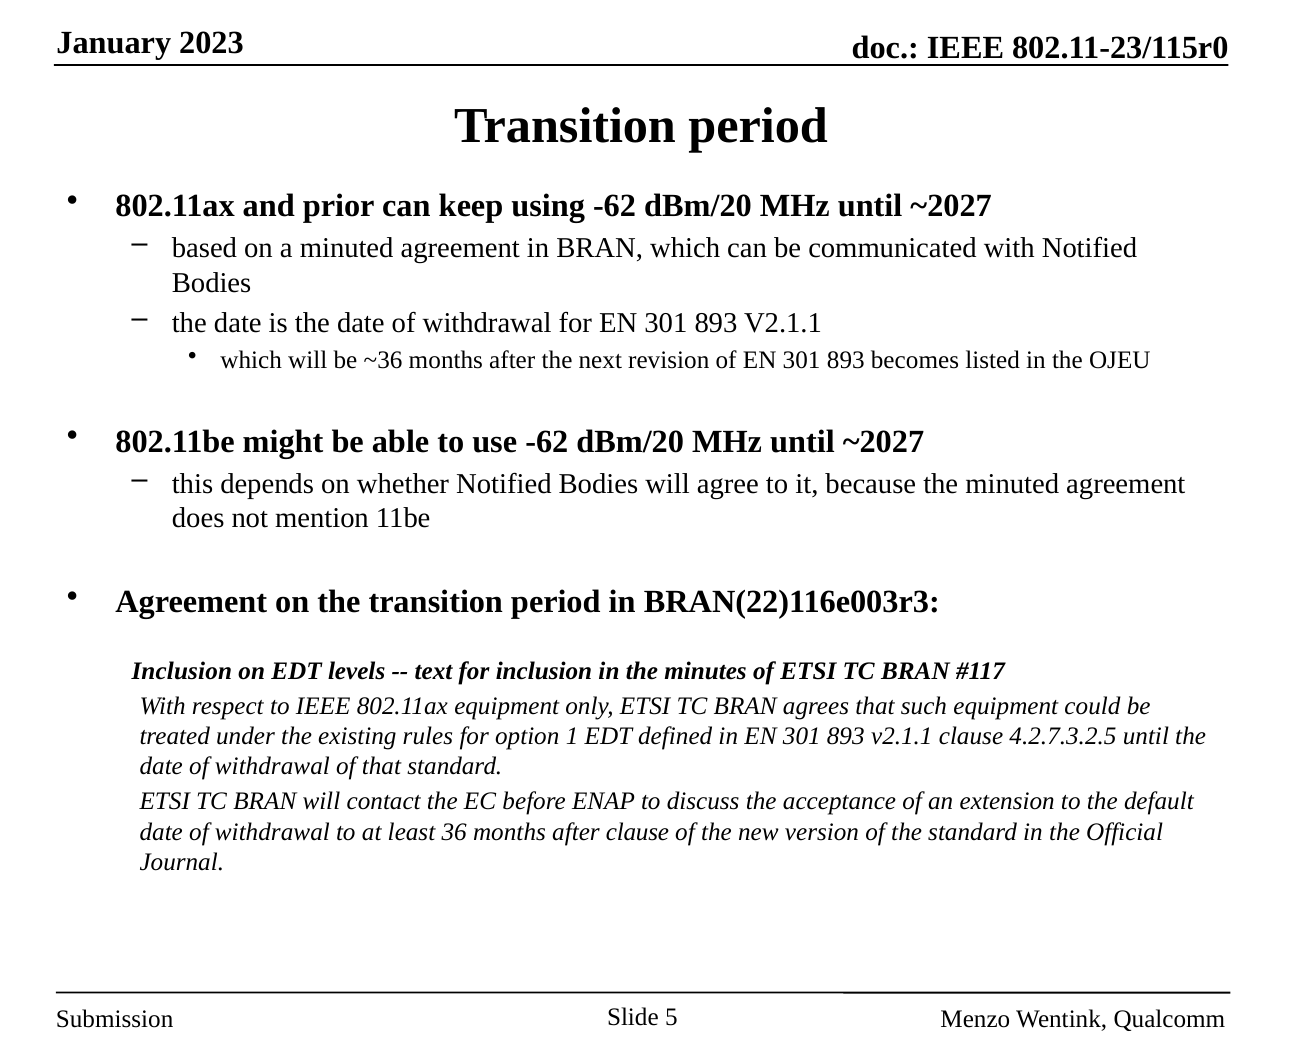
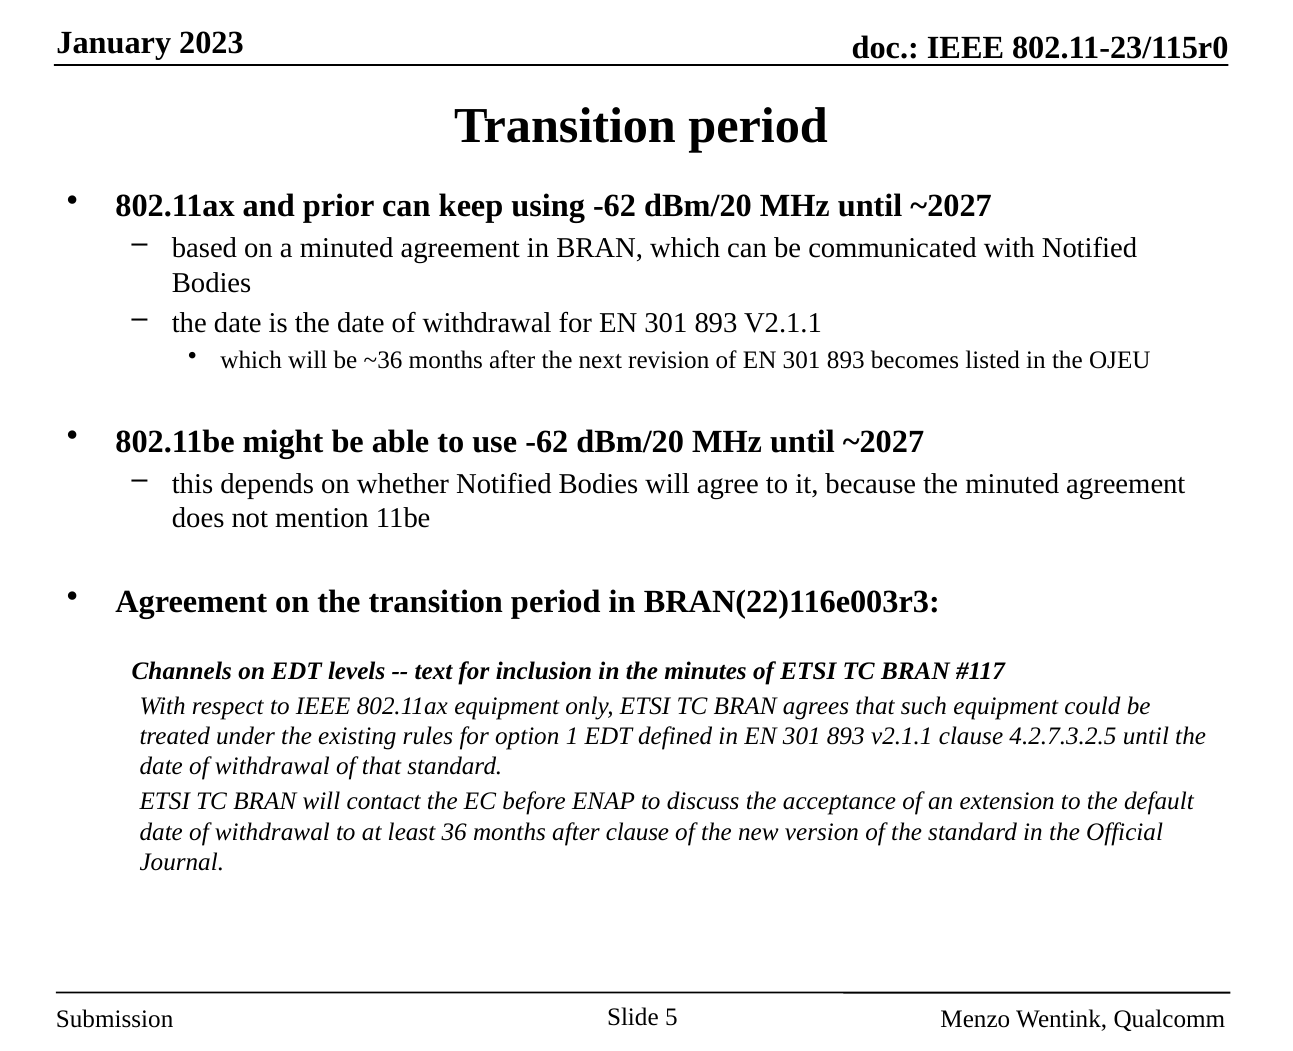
Inclusion at (182, 671): Inclusion -> Channels
